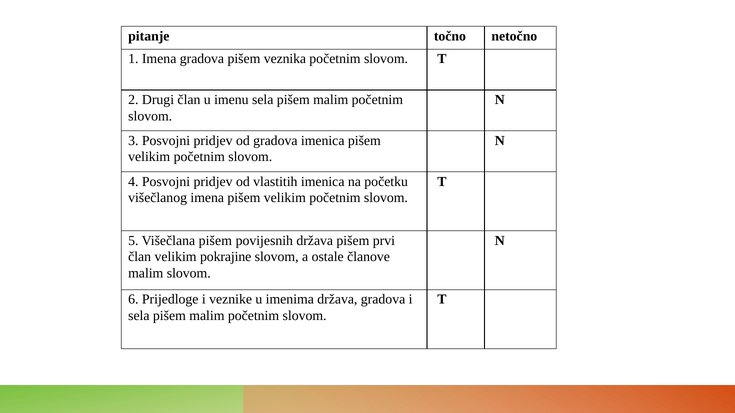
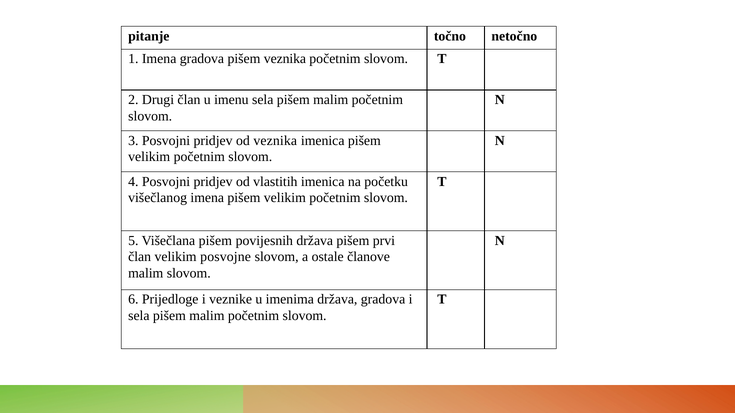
od gradova: gradova -> veznika
pokrajine: pokrajine -> posvojne
